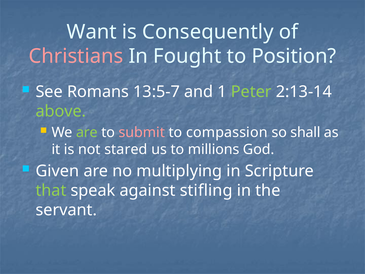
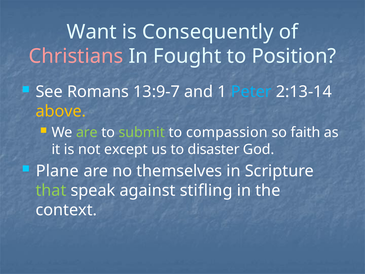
13:5-7: 13:5-7 -> 13:9-7
Peter colour: light green -> light blue
above colour: light green -> yellow
submit colour: pink -> light green
shall: shall -> faith
stared: stared -> except
millions: millions -> disaster
Given: Given -> Plane
multiplying: multiplying -> themselves
servant: servant -> context
